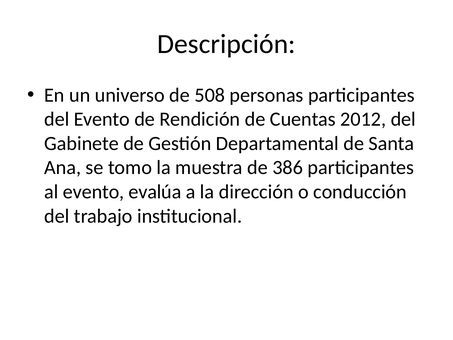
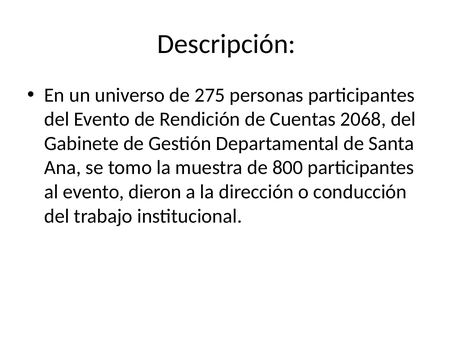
508: 508 -> 275
2012: 2012 -> 2068
386: 386 -> 800
evalúa: evalúa -> dieron
